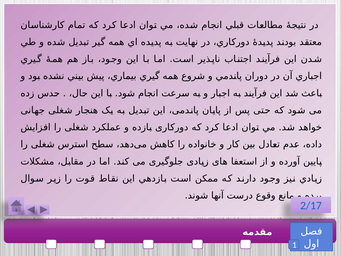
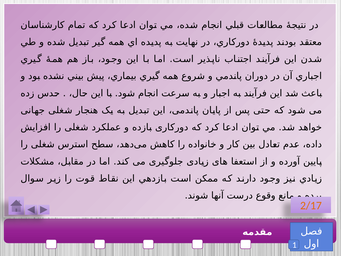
2/17 colour: blue -> orange
